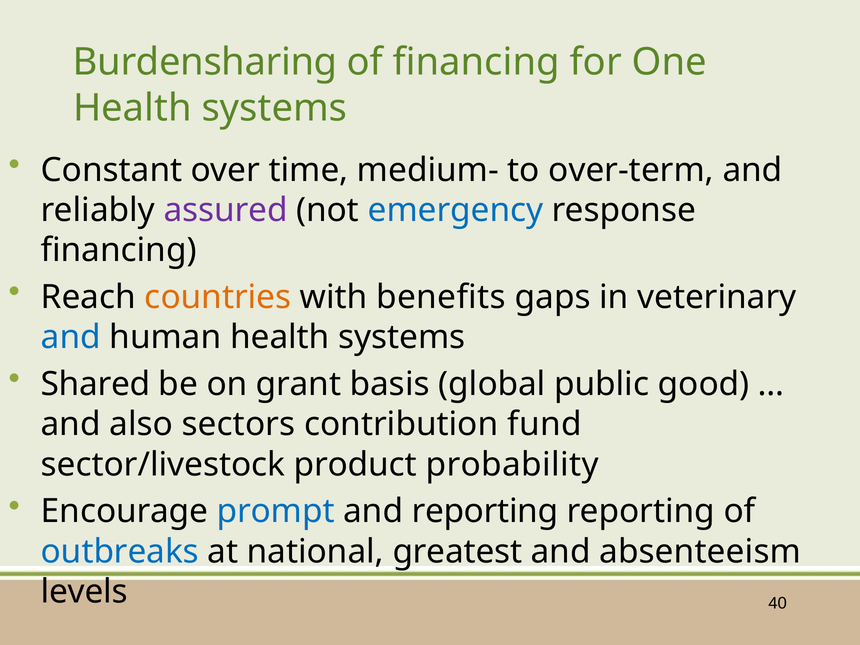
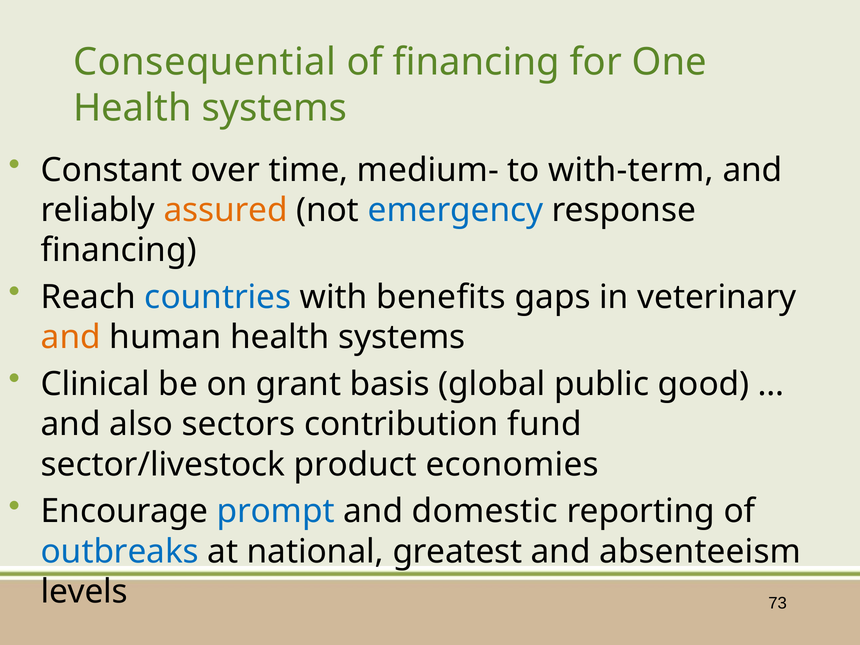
Burdensharing: Burdensharing -> Consequential
over-term: over-term -> with-term
assured colour: purple -> orange
countries colour: orange -> blue
and at (71, 337) colour: blue -> orange
Shared: Shared -> Clinical
probability: probability -> economies
and reporting: reporting -> domestic
40: 40 -> 73
